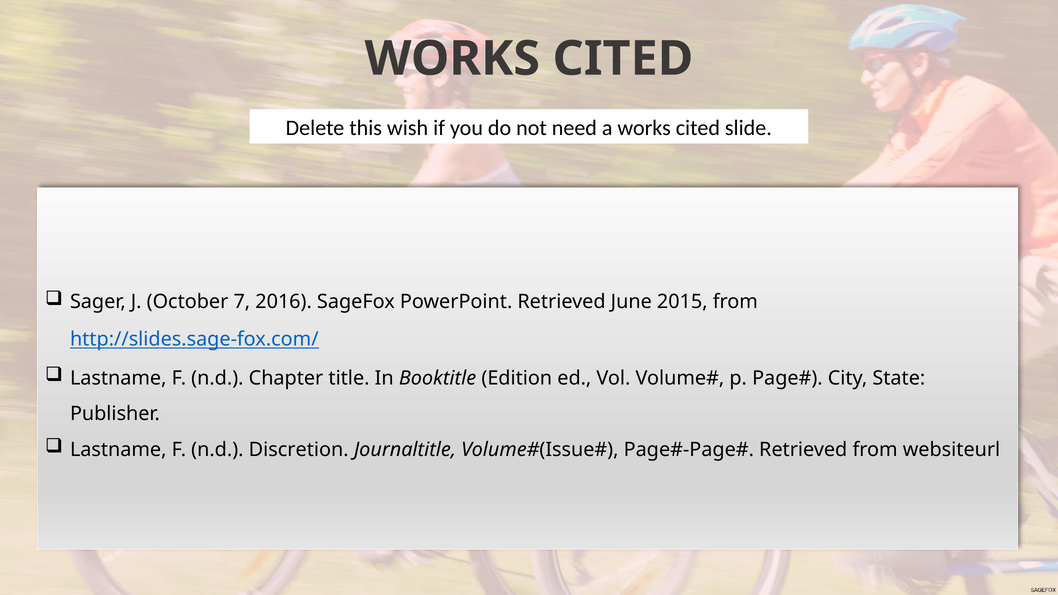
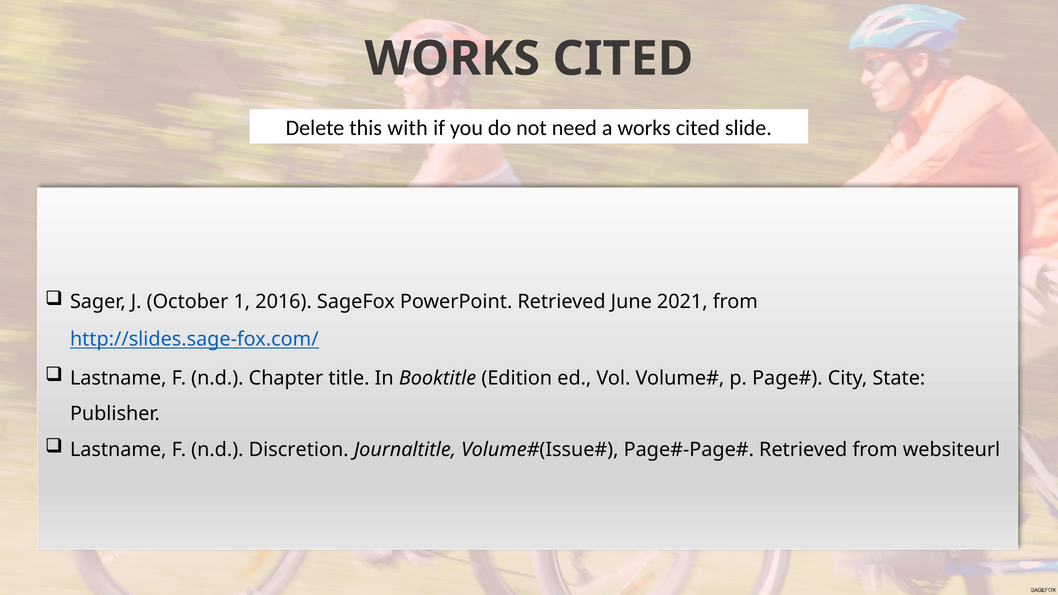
wish: wish -> with
7: 7 -> 1
2015: 2015 -> 2021
